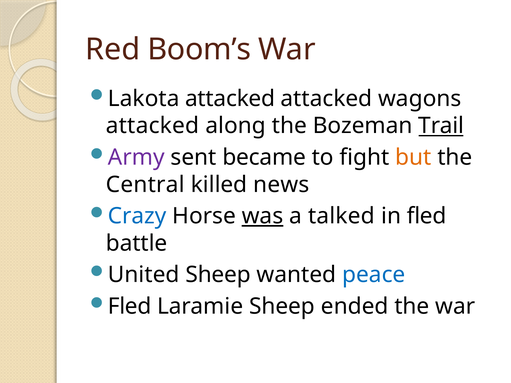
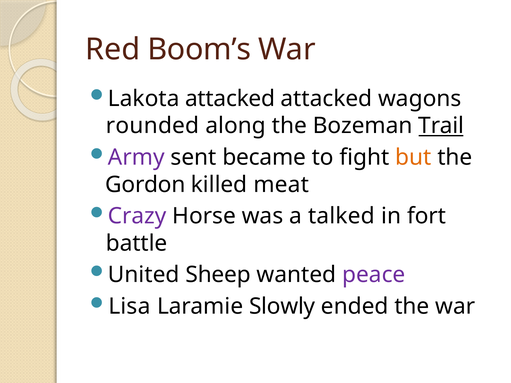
attacked at (153, 126): attacked -> rounded
Central: Central -> Gordon
news: news -> meat
Crazy colour: blue -> purple
was underline: present -> none
in fled: fled -> fort
peace colour: blue -> purple
Fled at (130, 307): Fled -> Lisa
Laramie Sheep: Sheep -> Slowly
